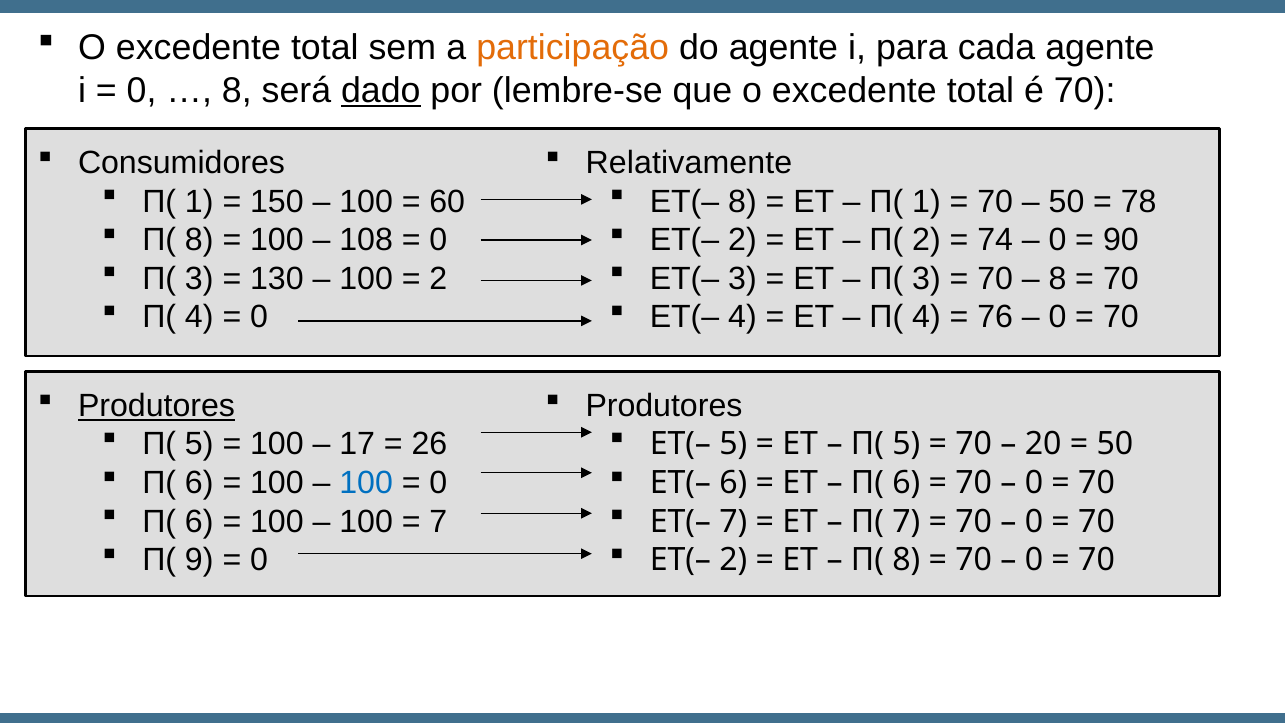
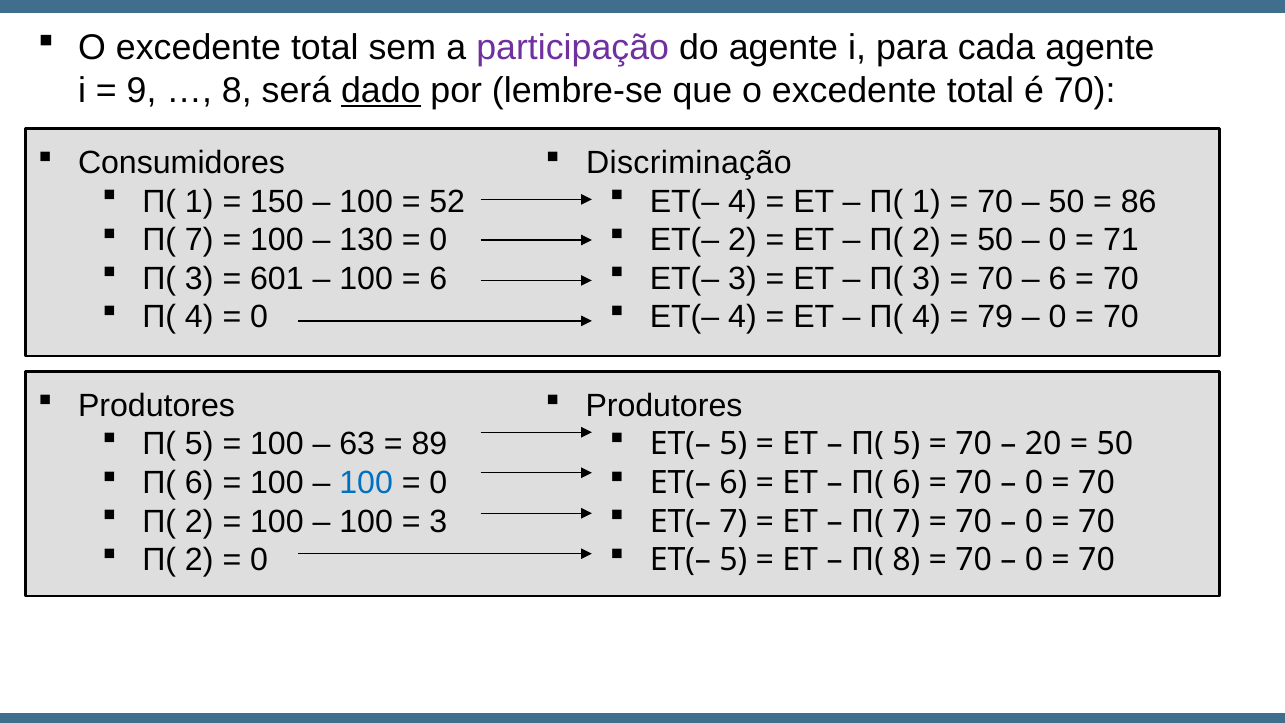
participação colour: orange -> purple
0 at (142, 91): 0 -> 9
Relativamente: Relativamente -> Discriminação
60: 60 -> 52
8 at (742, 201): 8 -> 4
78: 78 -> 86
8 at (199, 240): 8 -> 7
108: 108 -> 130
74 at (995, 240): 74 -> 50
90: 90 -> 71
130: 130 -> 601
2 at (438, 278): 2 -> 6
8 at (1057, 278): 8 -> 6
76: 76 -> 79
Produtores at (157, 406) underline: present -> none
17: 17 -> 63
26: 26 -> 89
6 at (199, 521): 6 -> 2
7 at (438, 521): 7 -> 3
9 at (199, 560): 9 -> 2
2 at (733, 560): 2 -> 5
